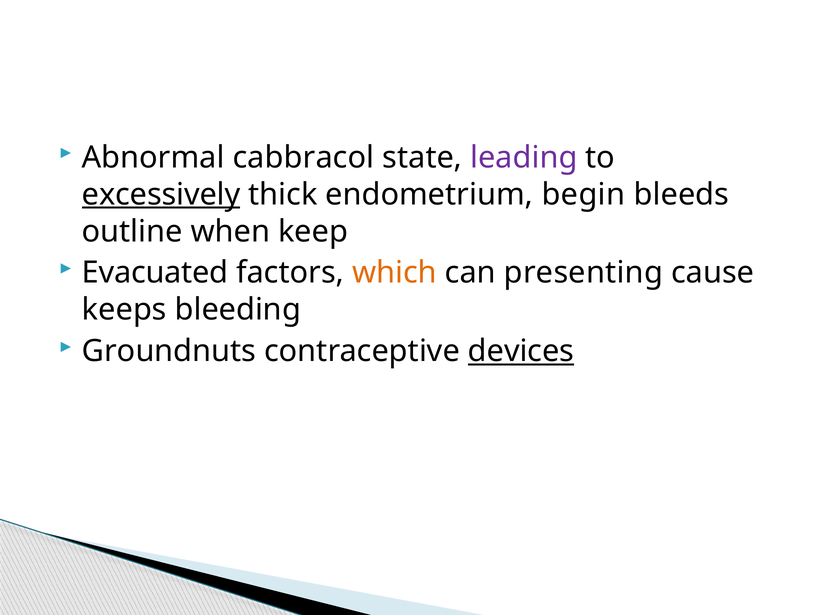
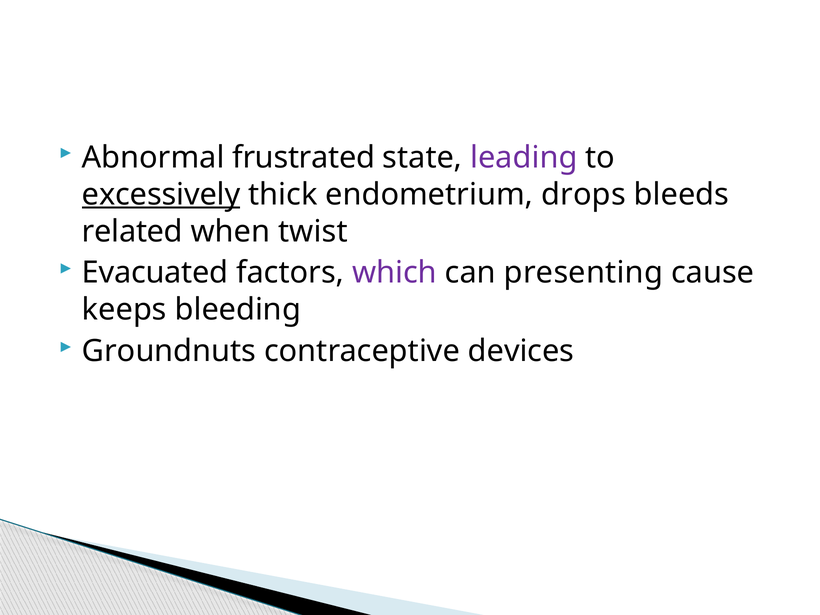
cabbracol: cabbracol -> frustrated
begin: begin -> drops
outline: outline -> related
keep: keep -> twist
which colour: orange -> purple
devices underline: present -> none
